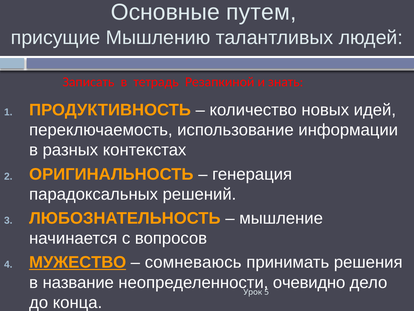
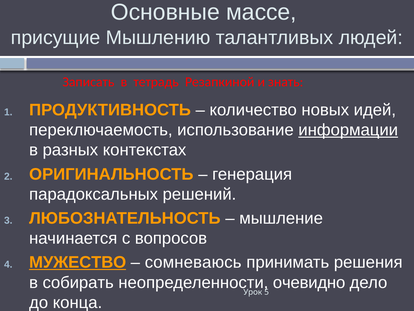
путем: путем -> массе
информации underline: none -> present
название: название -> собирать
